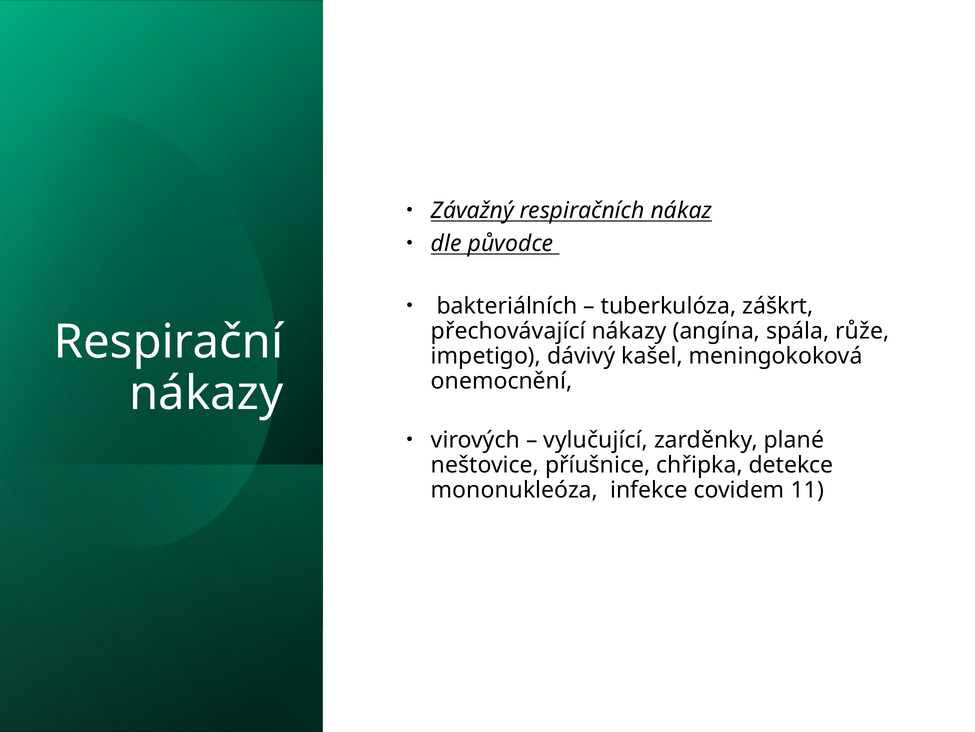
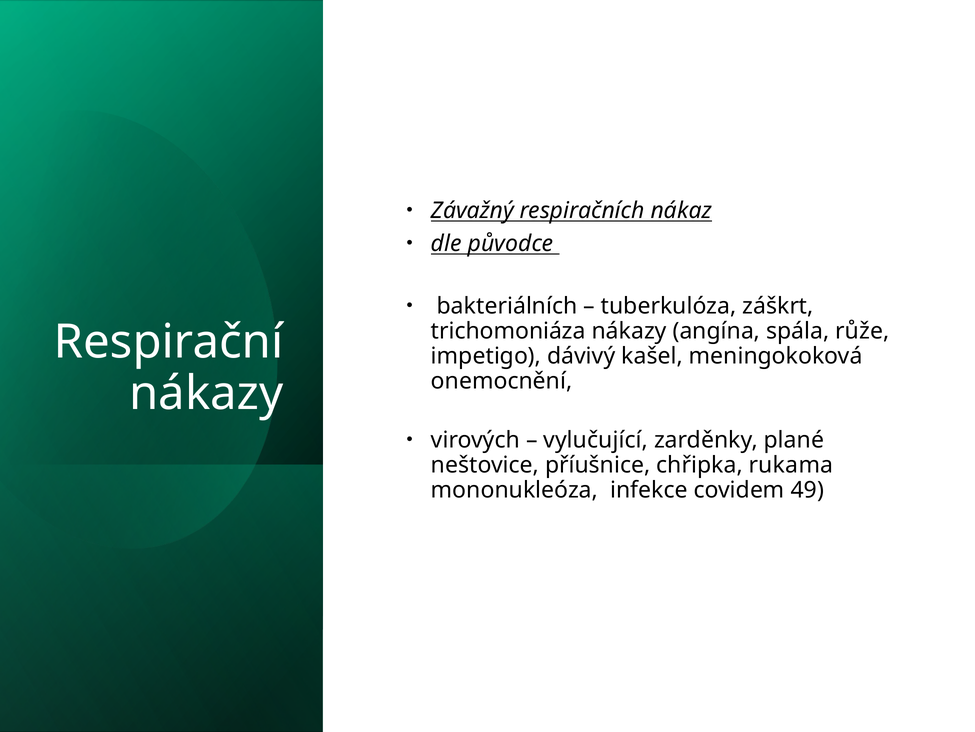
přechovávající: přechovávající -> trichomoniáza
detekce: detekce -> rukama
11: 11 -> 49
